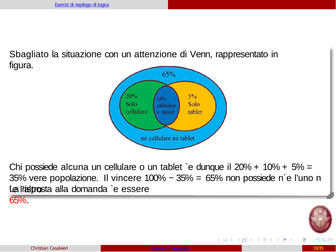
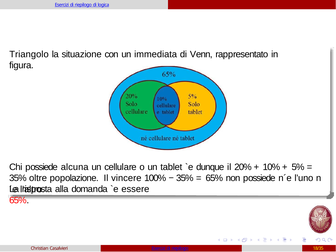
Sbagliato: Sbagliato -> Triangolo
attenzione: attenzione -> immediata
vere: vere -> oltre
